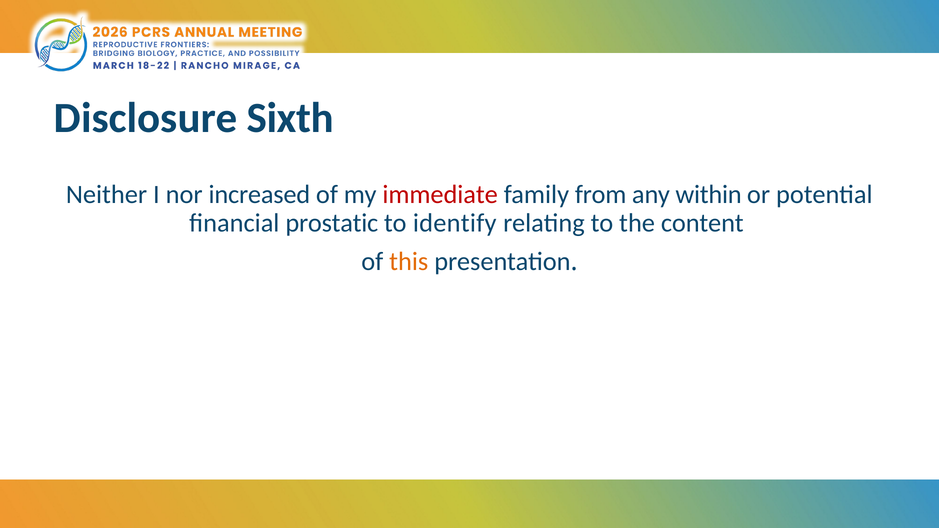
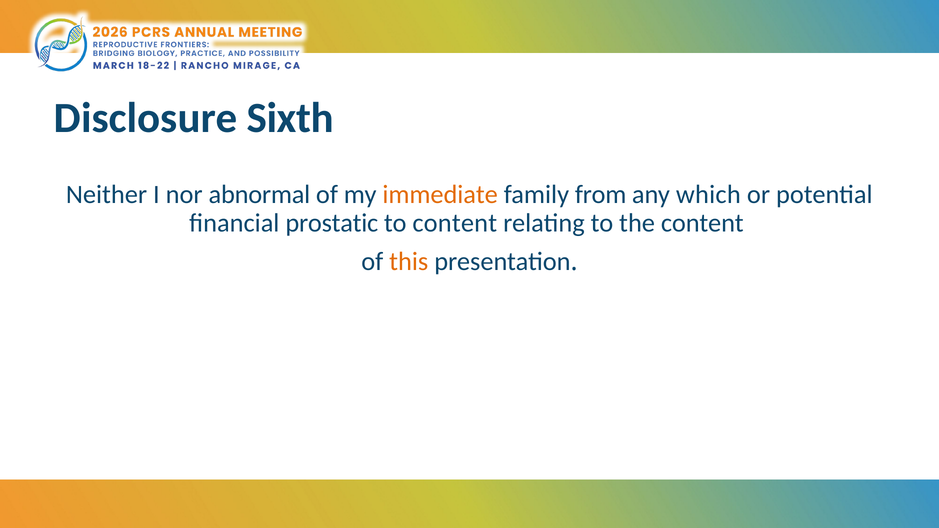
increased: increased -> abnormal
immediate colour: red -> orange
within: within -> which
to identify: identify -> content
